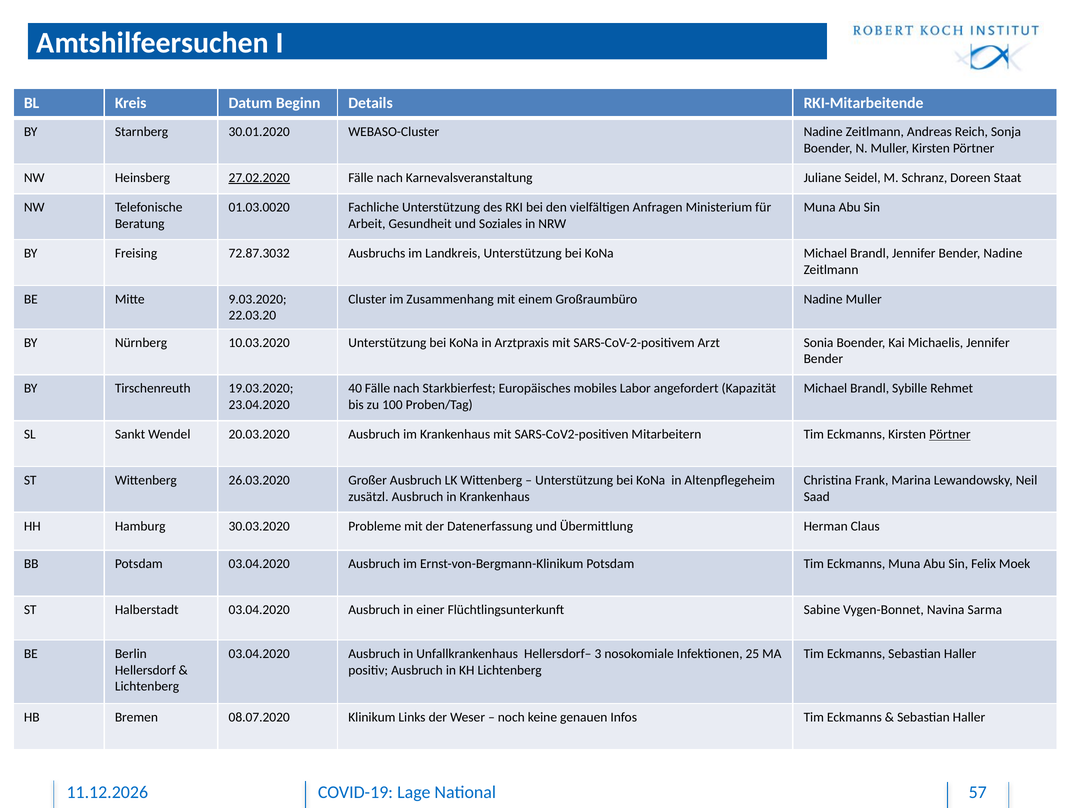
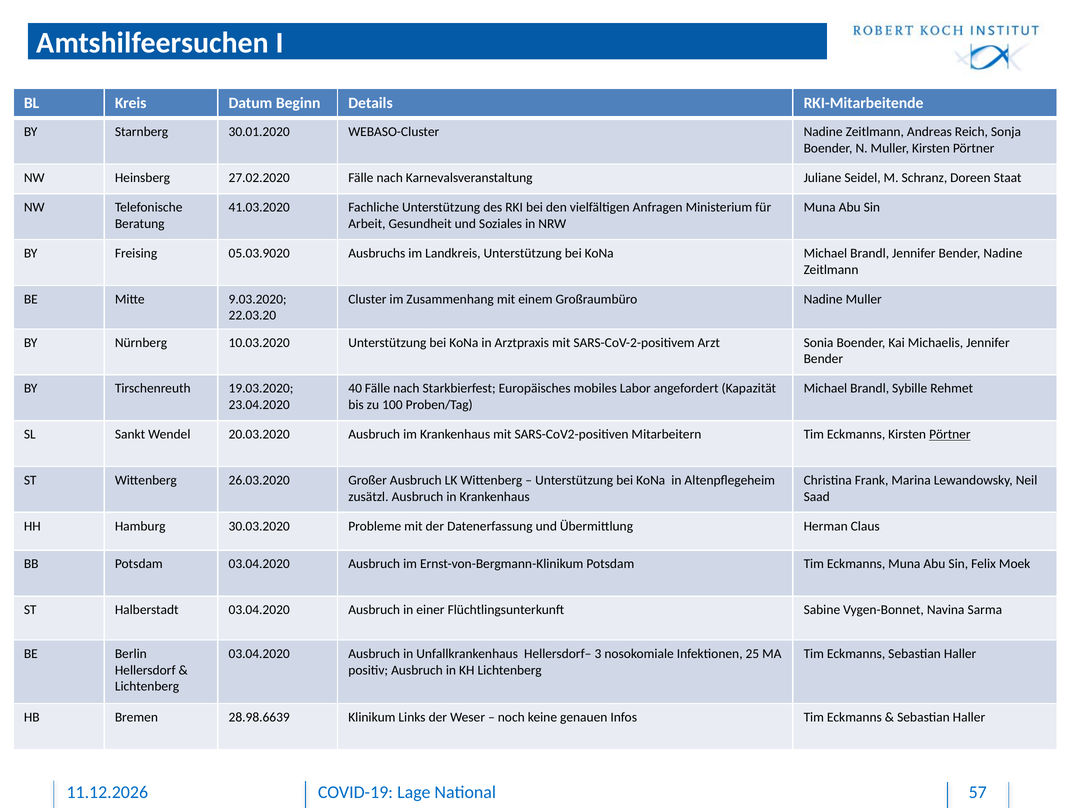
27.02.2020 underline: present -> none
01.03.0020: 01.03.0020 -> 41.03.2020
72.87.3032: 72.87.3032 -> 05.03.9020
08.07.2020: 08.07.2020 -> 28.98.6639
